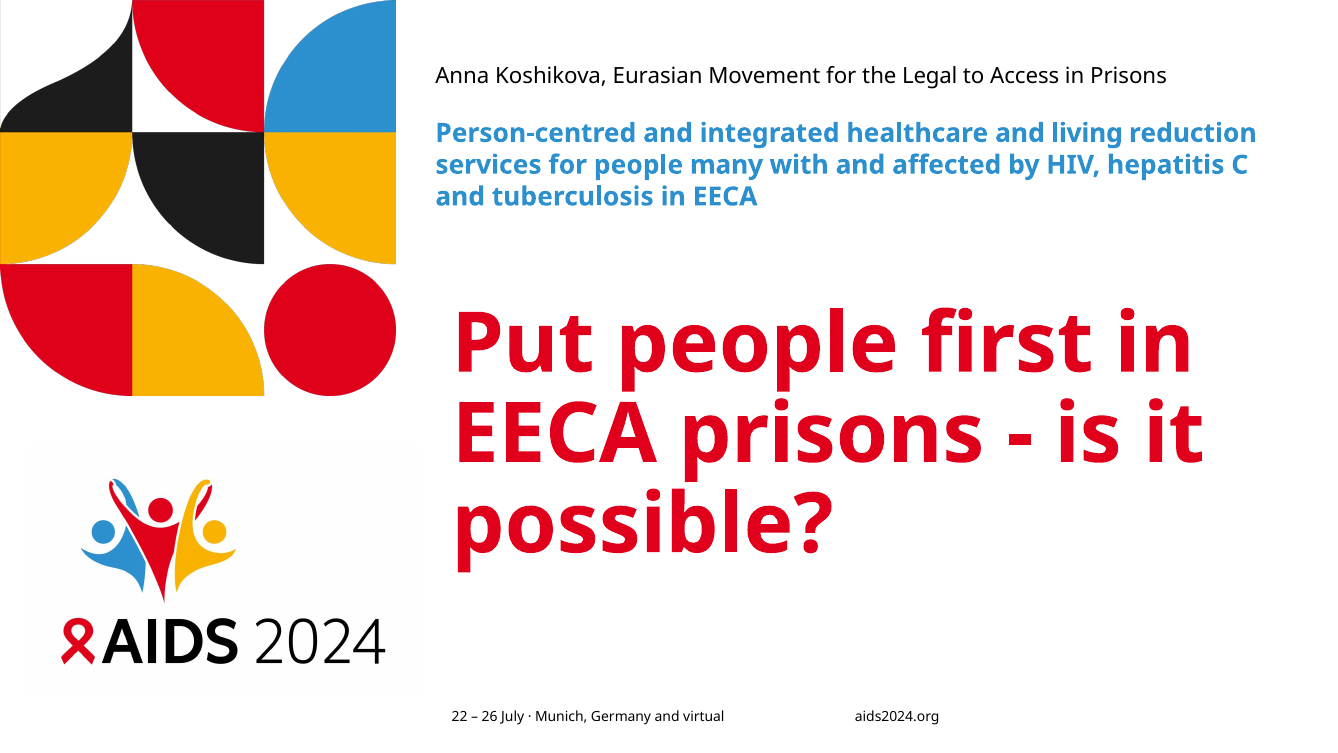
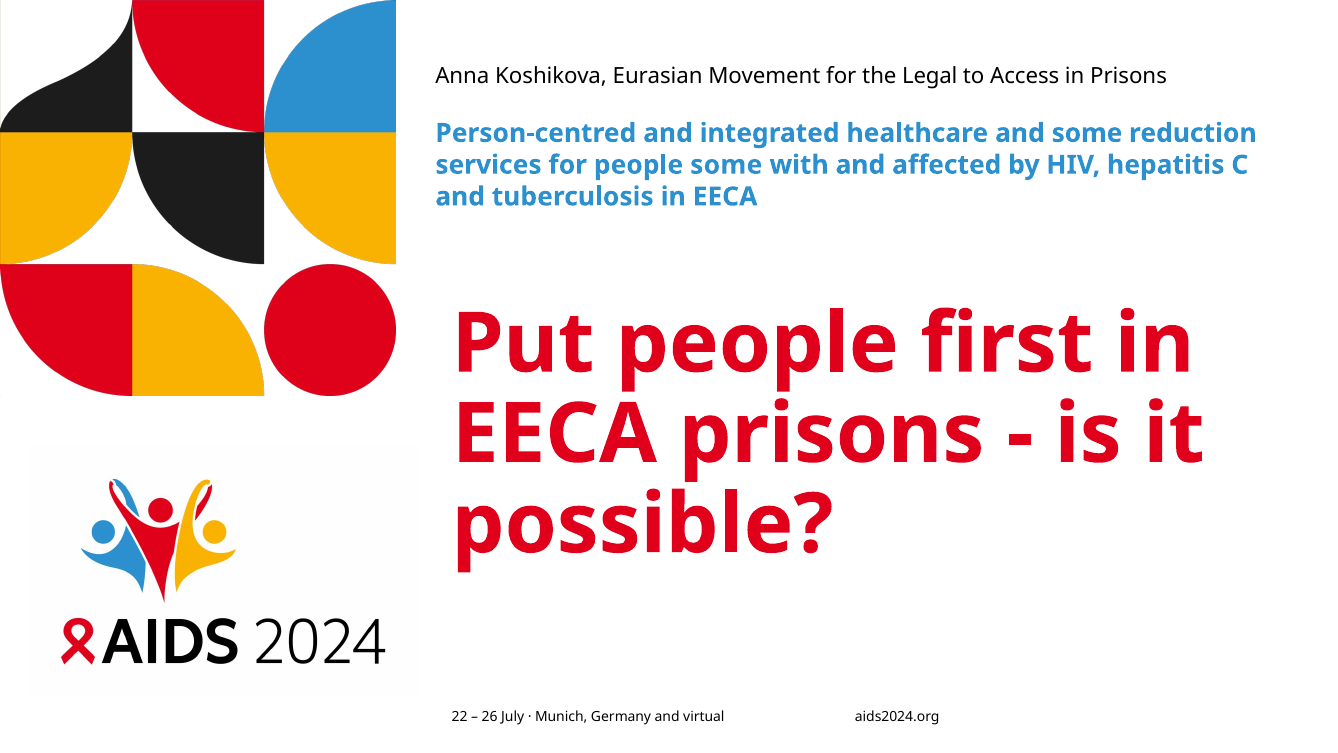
and living: living -> some
people many: many -> some
